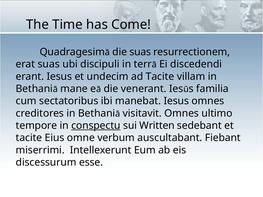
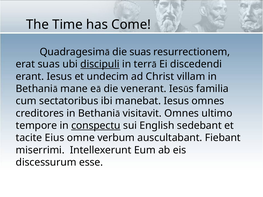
discipuli underline: none -> present
ad Tacite: Tacite -> Christ
Written: Written -> English
